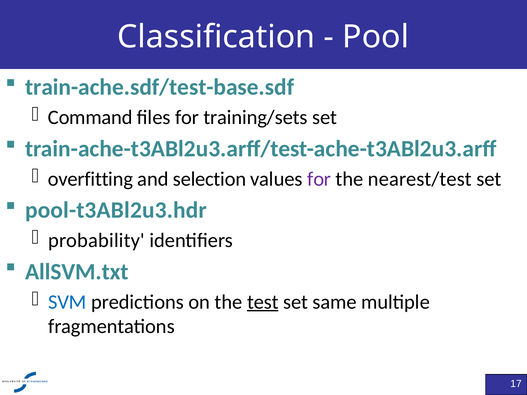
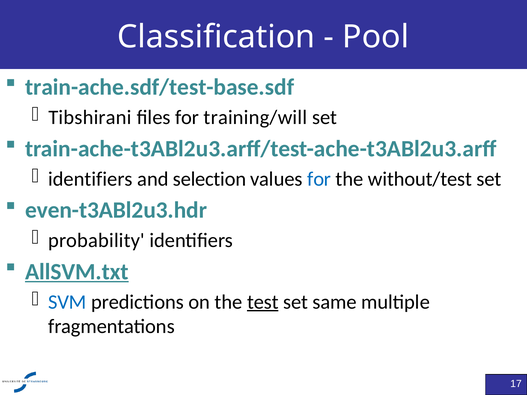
Command: Command -> Tibshirani
training/sets: training/sets -> training/will
overfitting at (90, 179): overfitting -> identifiers
for at (319, 179) colour: purple -> blue
nearest/test: nearest/test -> without/test
pool-t3ABl2u3.hdr: pool-t3ABl2u3.hdr -> even-t3ABl2u3.hdr
AllSVM.txt underline: none -> present
